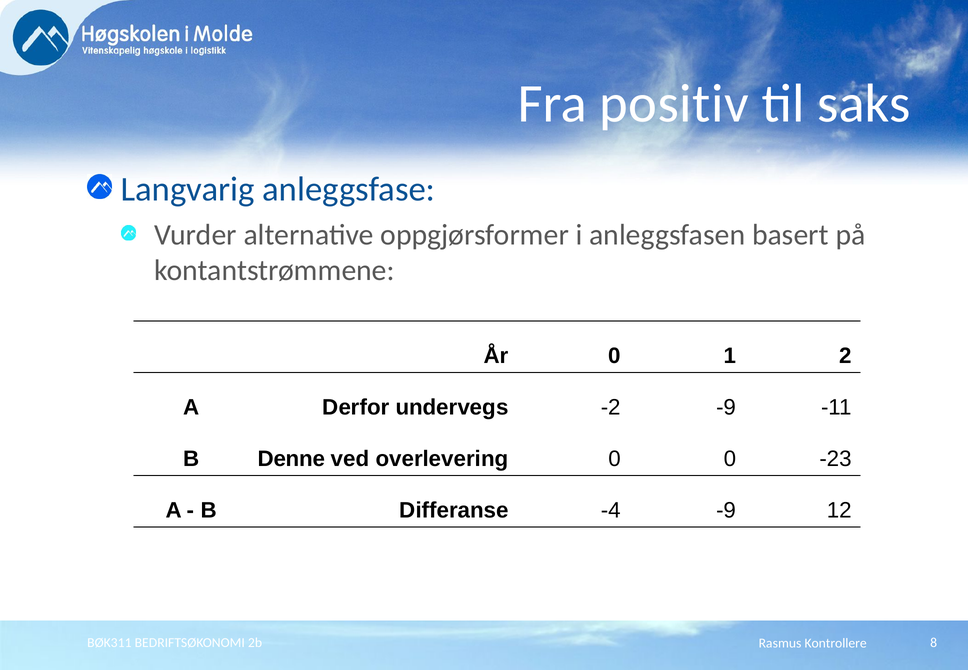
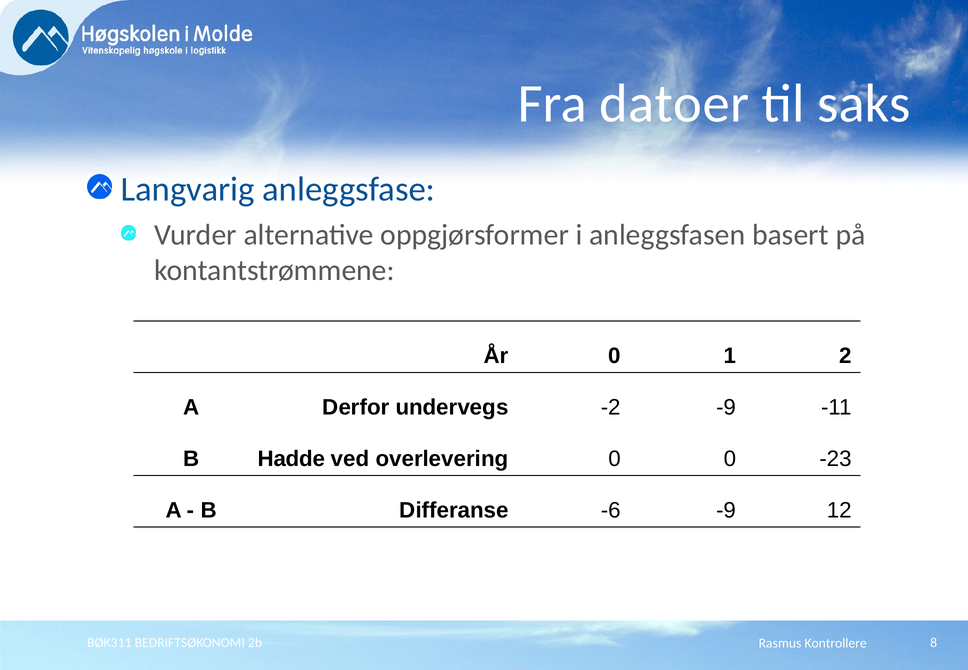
positiv: positiv -> datoer
Denne: Denne -> Hadde
-4: -4 -> -6
